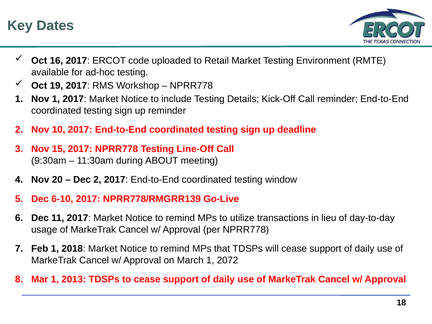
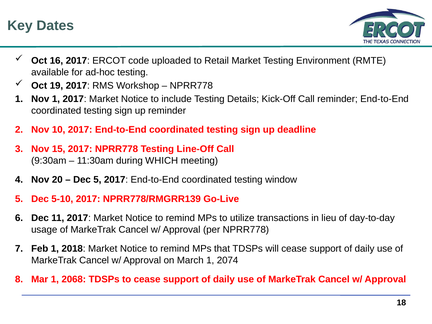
ABOUT: ABOUT -> WHICH
Dec 2: 2 -> 5
6-10: 6-10 -> 5-10
2072: 2072 -> 2074
2013: 2013 -> 2068
